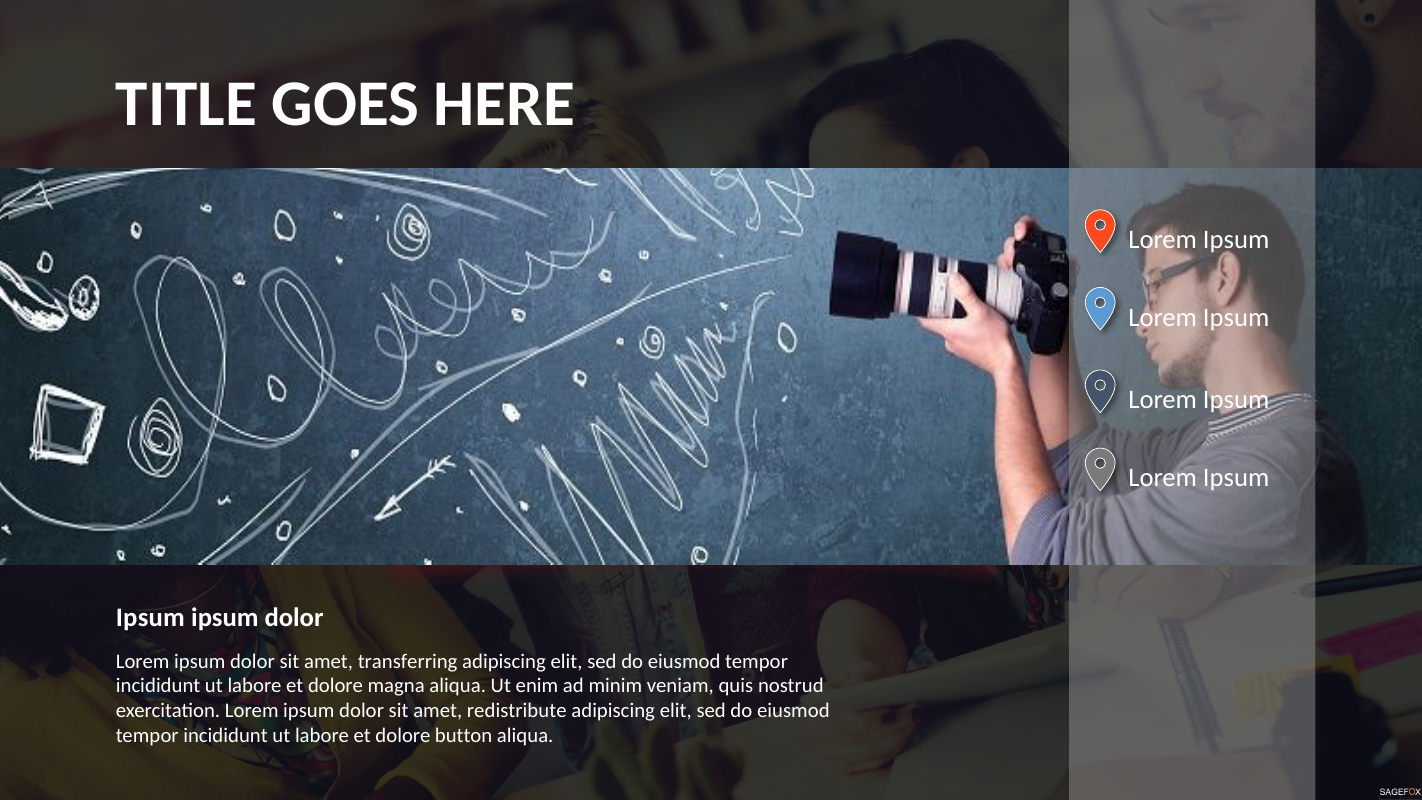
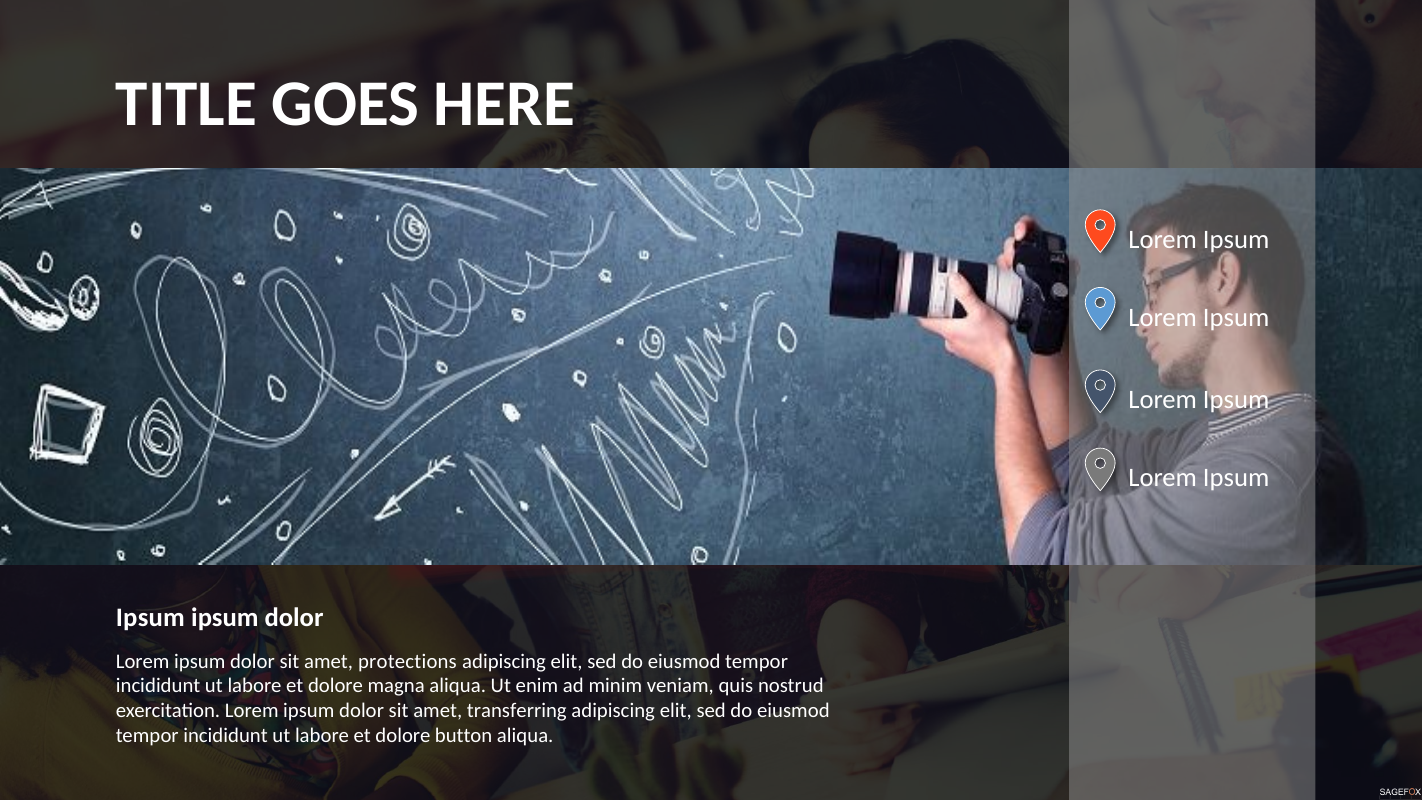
transferring: transferring -> protections
redistribute: redistribute -> transferring
